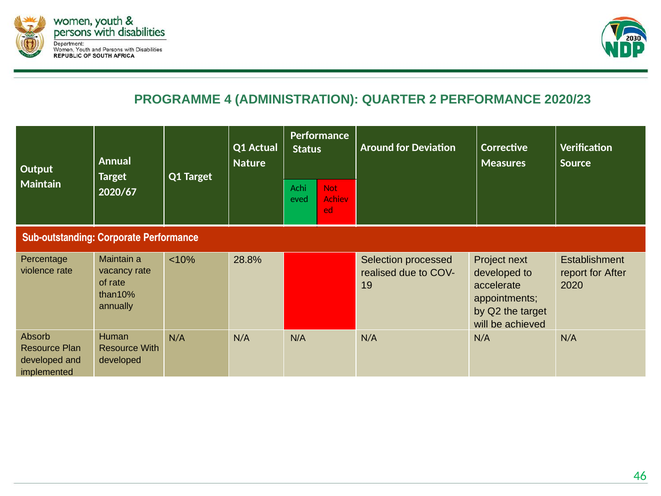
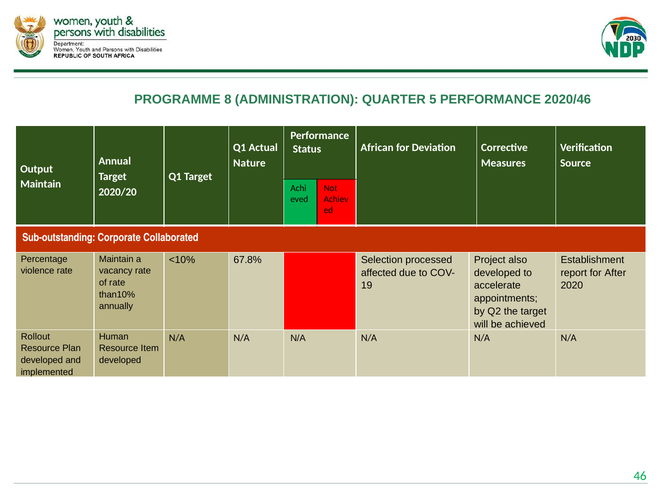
4: 4 -> 8
2: 2 -> 5
2020/23: 2020/23 -> 2020/46
Around: Around -> African
2020/67: 2020/67 -> 2020/20
Corporate Performance: Performance -> Collaborated
28.8%: 28.8% -> 67.8%
next: next -> also
realised: realised -> affected
Absorb: Absorb -> Rollout
With: With -> Item
